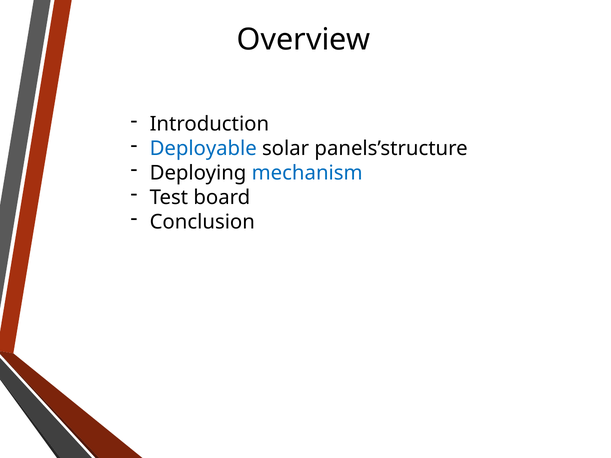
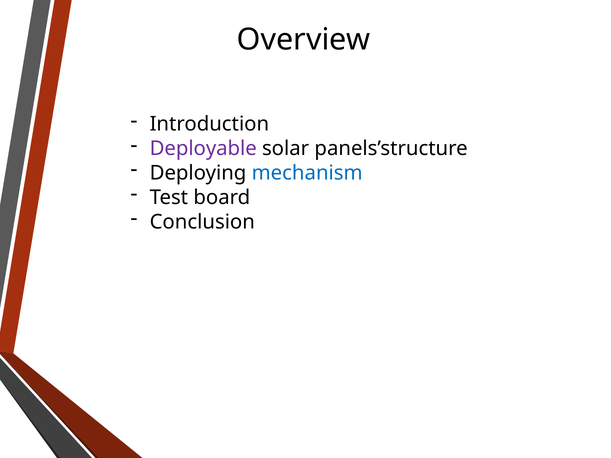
Deployable colour: blue -> purple
